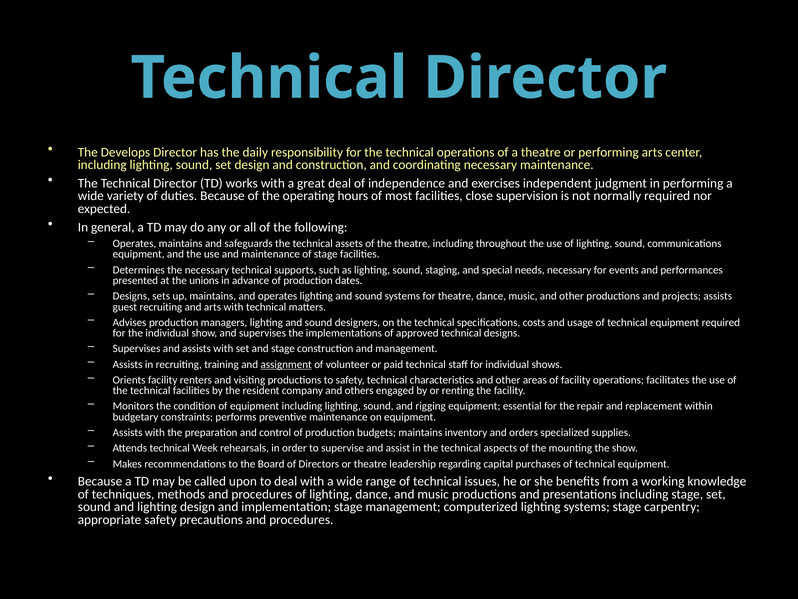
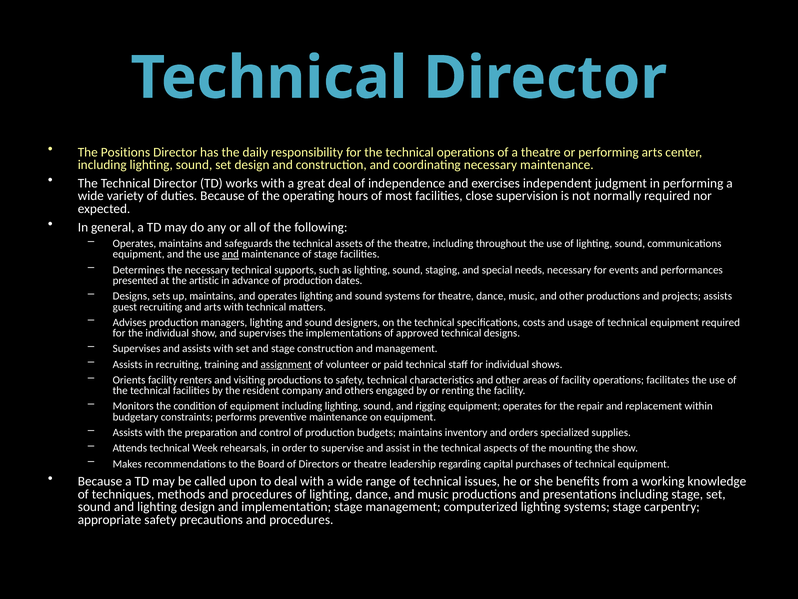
Develops: Develops -> Positions
and at (230, 254) underline: none -> present
unions: unions -> artistic
equipment essential: essential -> operates
